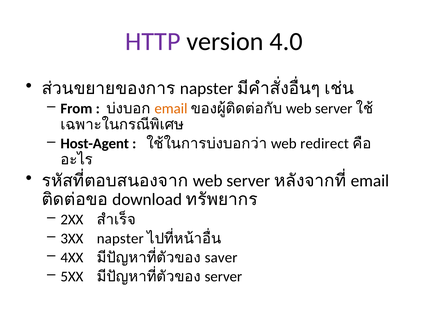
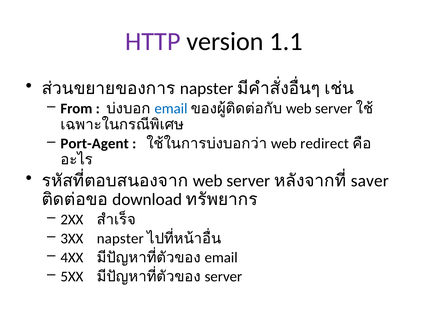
4.0: 4.0 -> 1.1
email at (171, 109) colour: orange -> blue
Host-Agent: Host-Agent -> Port-Agent
email at (370, 181): email -> saver
saver at (221, 258): saver -> email
